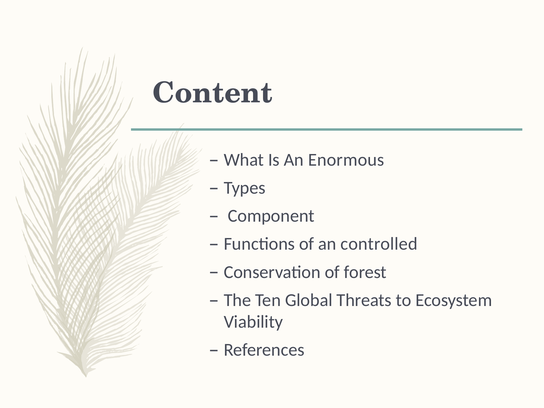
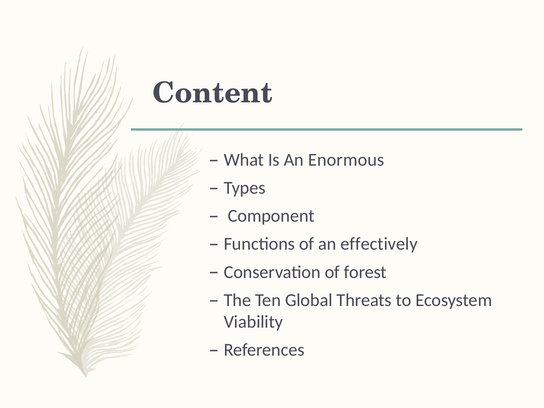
controlled: controlled -> effectively
